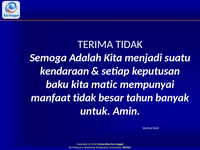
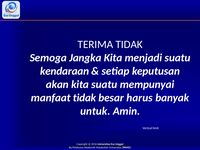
Adalah: Adalah -> Jangka
baku: baku -> akan
kita matic: matic -> suatu
tahun: tahun -> harus
